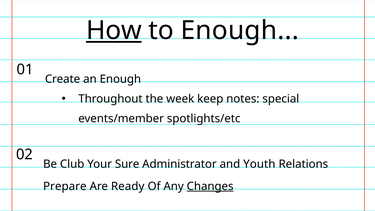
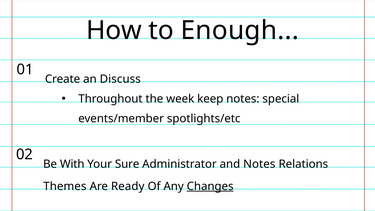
How underline: present -> none
an Enough: Enough -> Discuss
Club: Club -> With
and Youth: Youth -> Notes
Prepare: Prepare -> Themes
